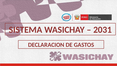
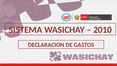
2031: 2031 -> 2010
